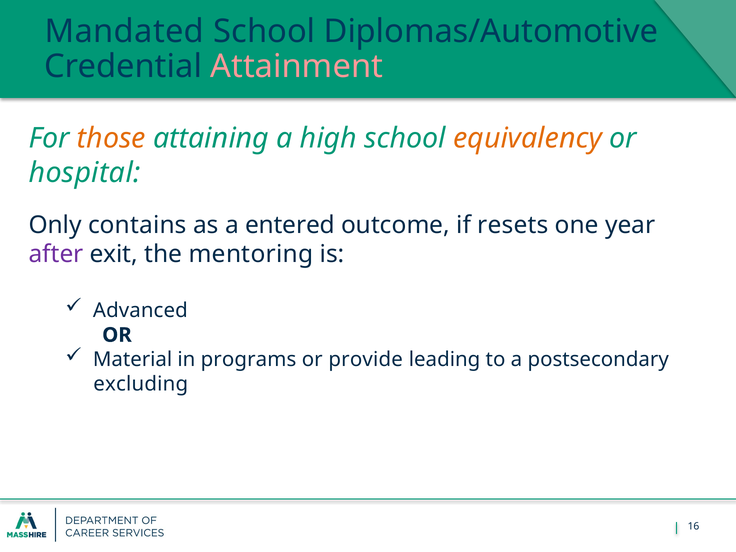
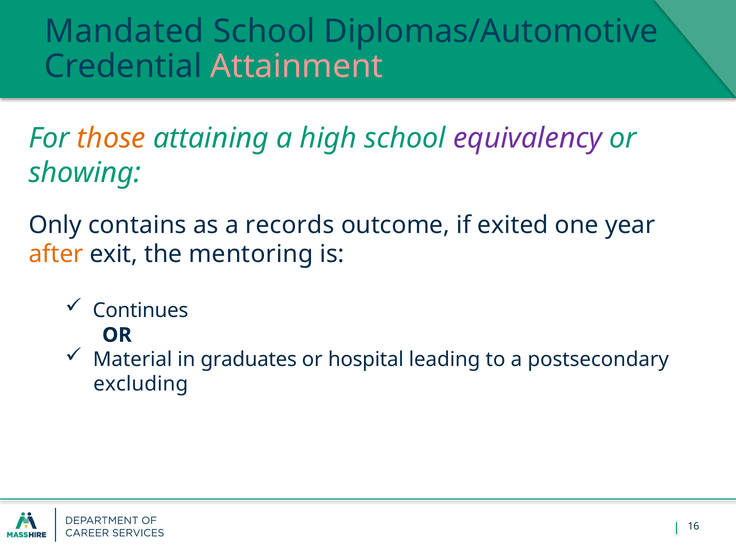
equivalency colour: orange -> purple
hospital: hospital -> showing
entered: entered -> records
resets: resets -> exited
after colour: purple -> orange
Advanced: Advanced -> Continues
programs: programs -> graduates
provide: provide -> hospital
